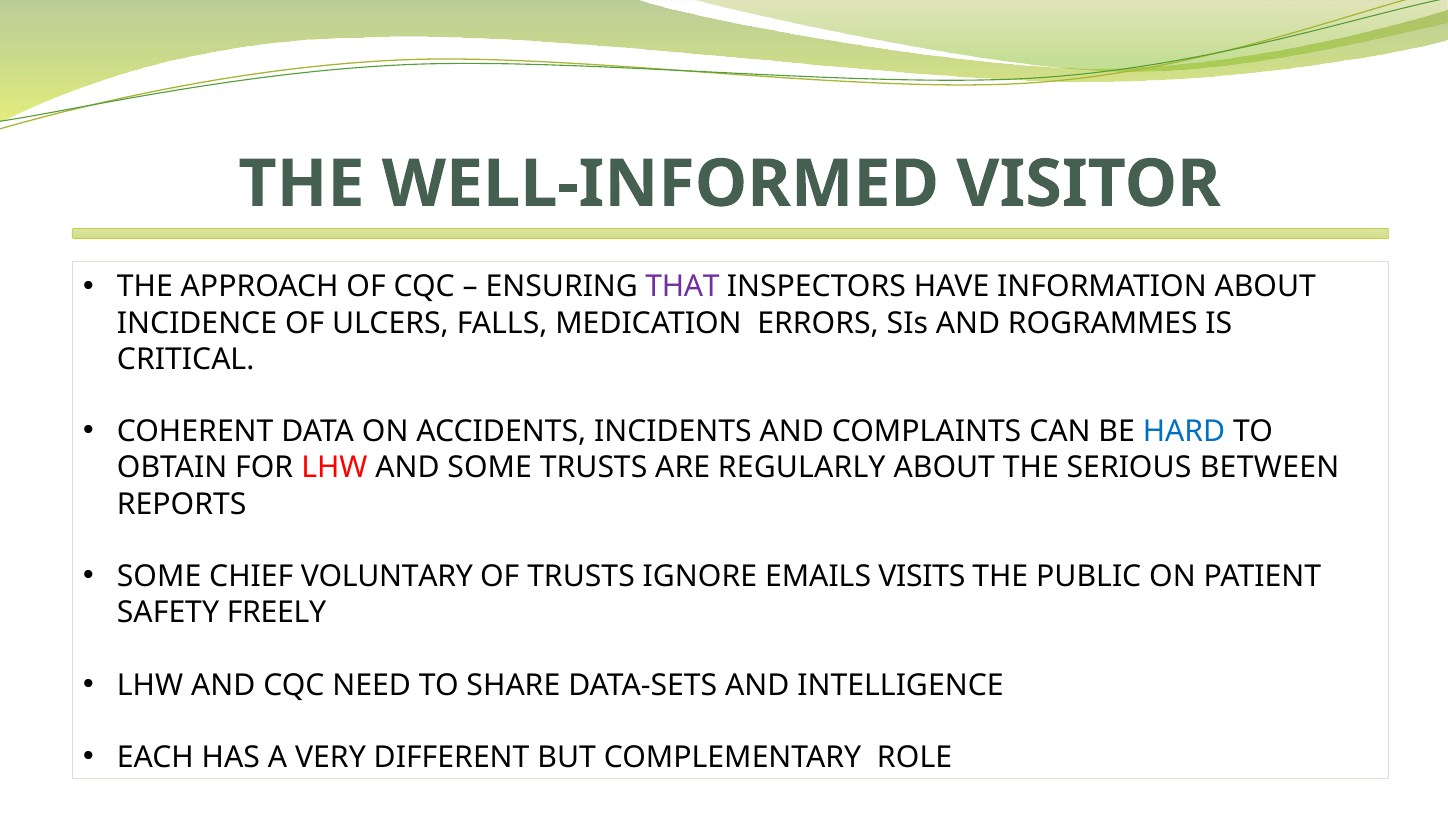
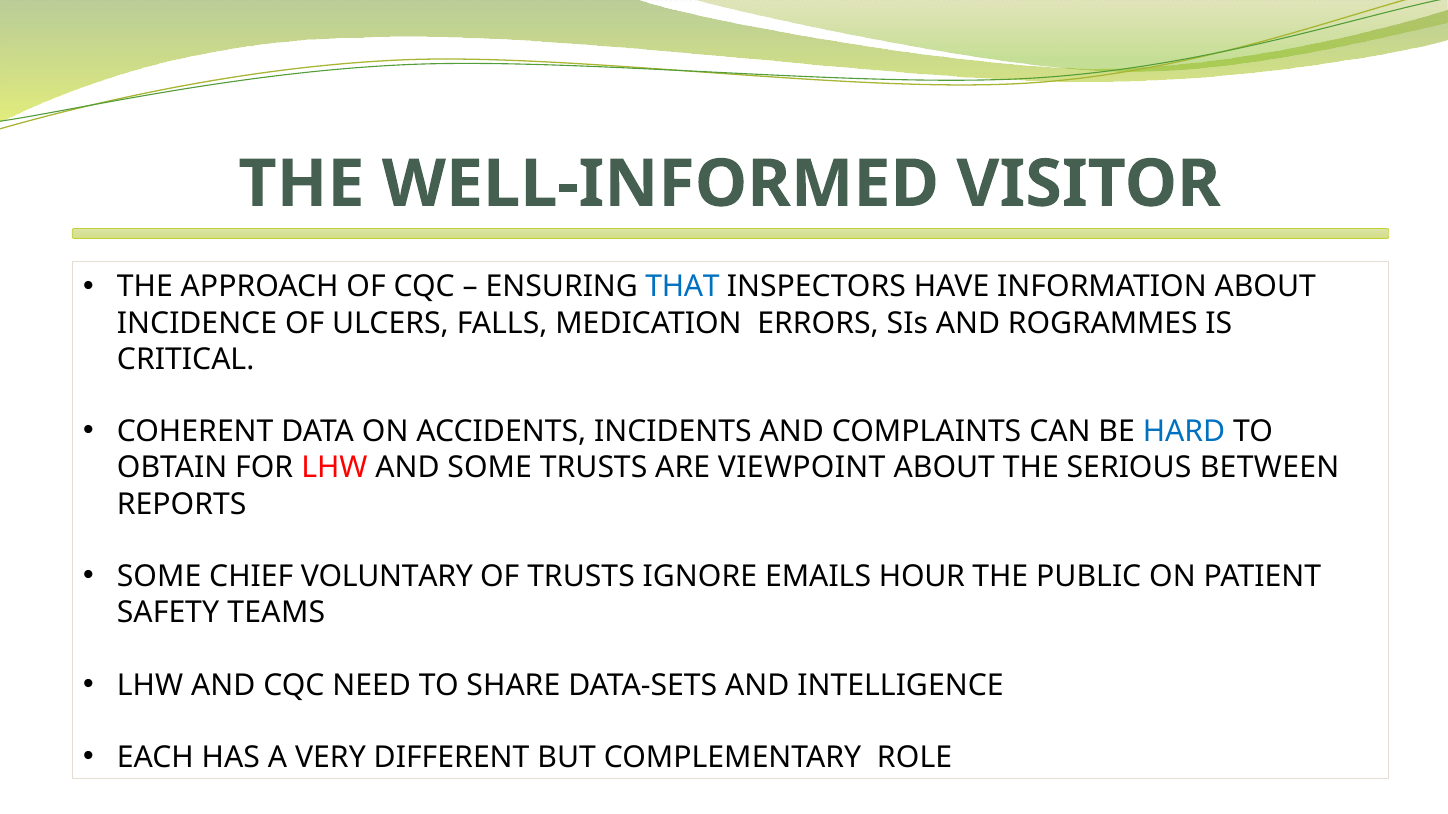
THAT colour: purple -> blue
REGULARLY: REGULARLY -> VIEWPOINT
VISITS: VISITS -> HOUR
FREELY: FREELY -> TEAMS
